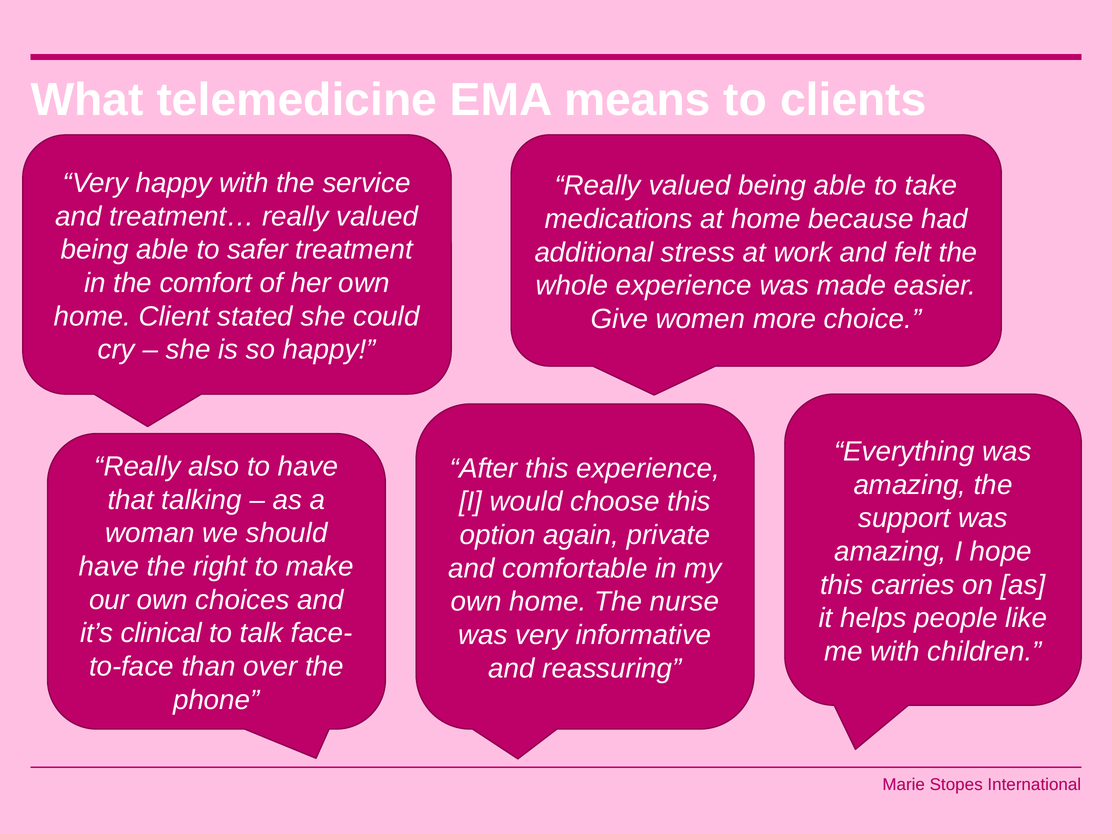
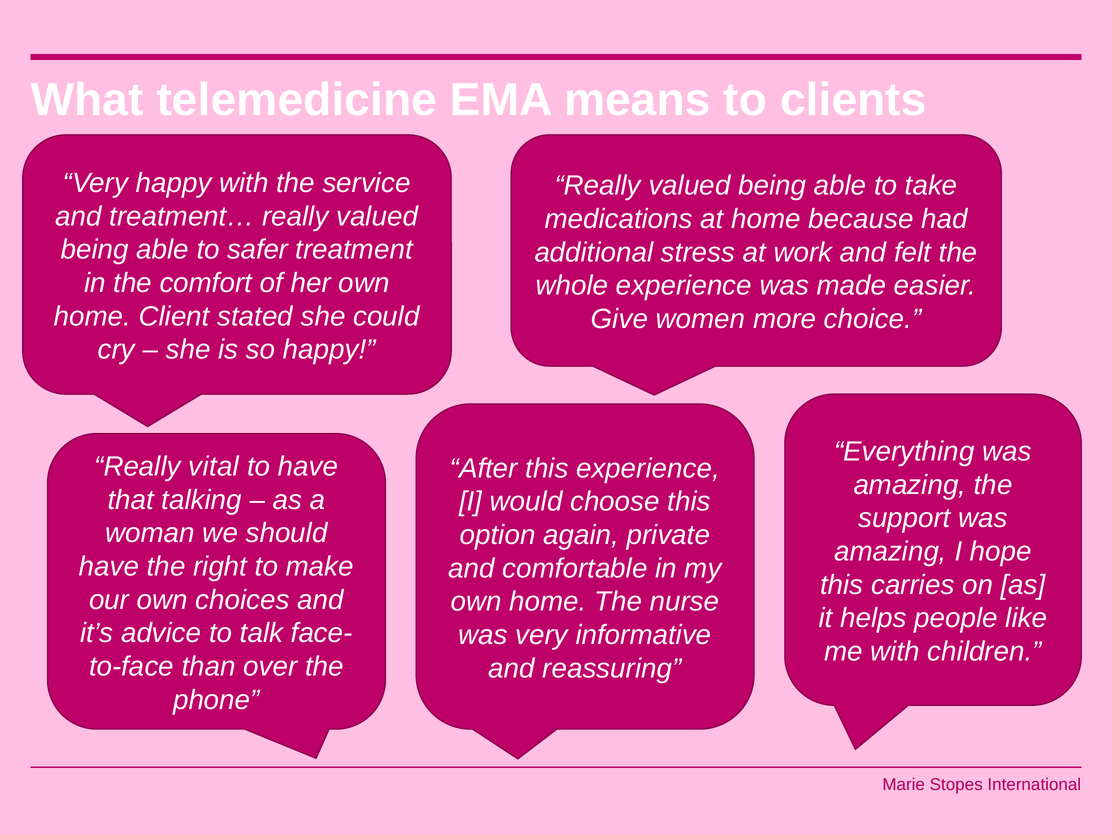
also: also -> vital
clinical: clinical -> advice
